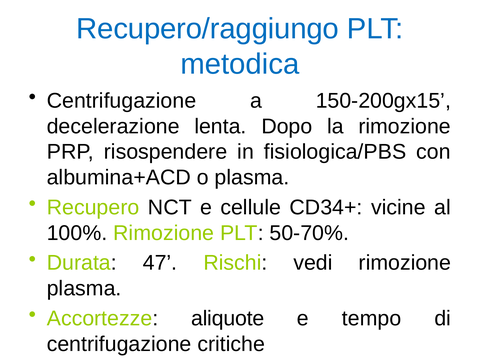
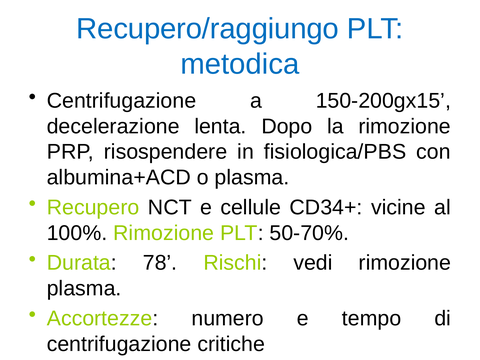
47: 47 -> 78
aliquote: aliquote -> numero
